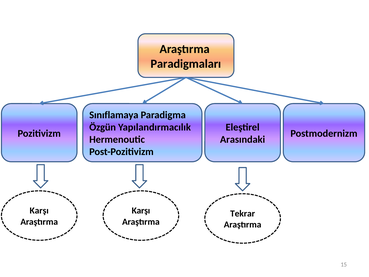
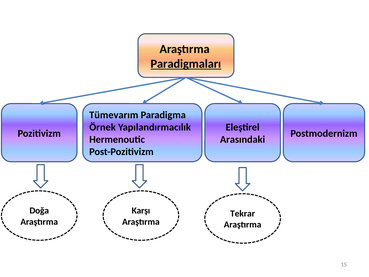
Paradigmaları underline: none -> present
Sınıflamaya: Sınıflamaya -> Tümevarım
Özgün: Özgün -> Örnek
Karşı at (39, 210): Karşı -> Doğa
